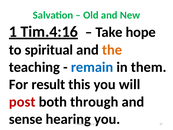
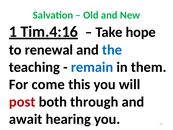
spiritual: spiritual -> renewal
the colour: orange -> blue
result: result -> come
sense: sense -> await
